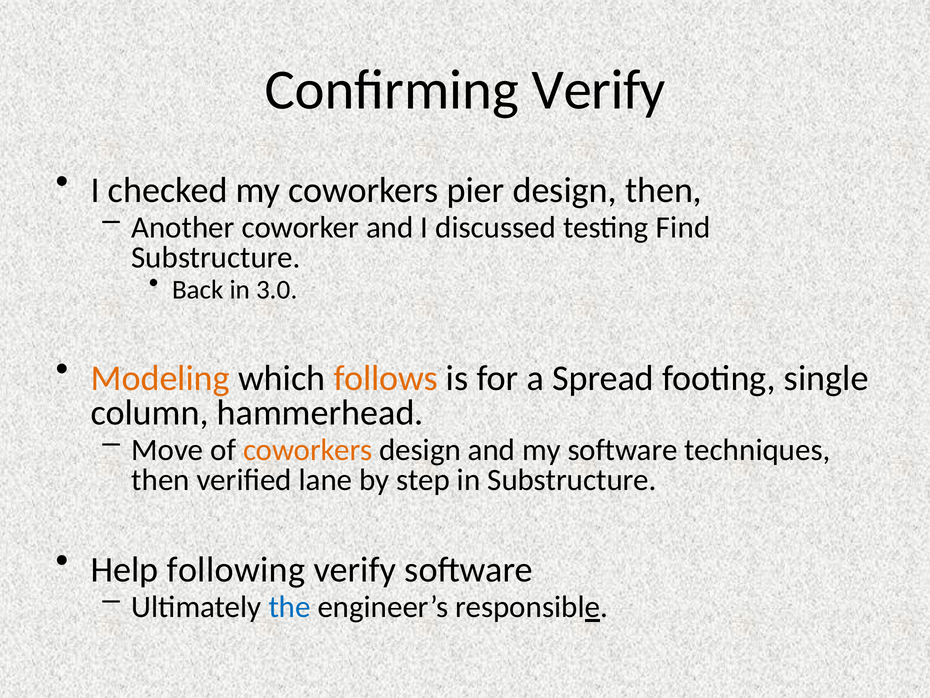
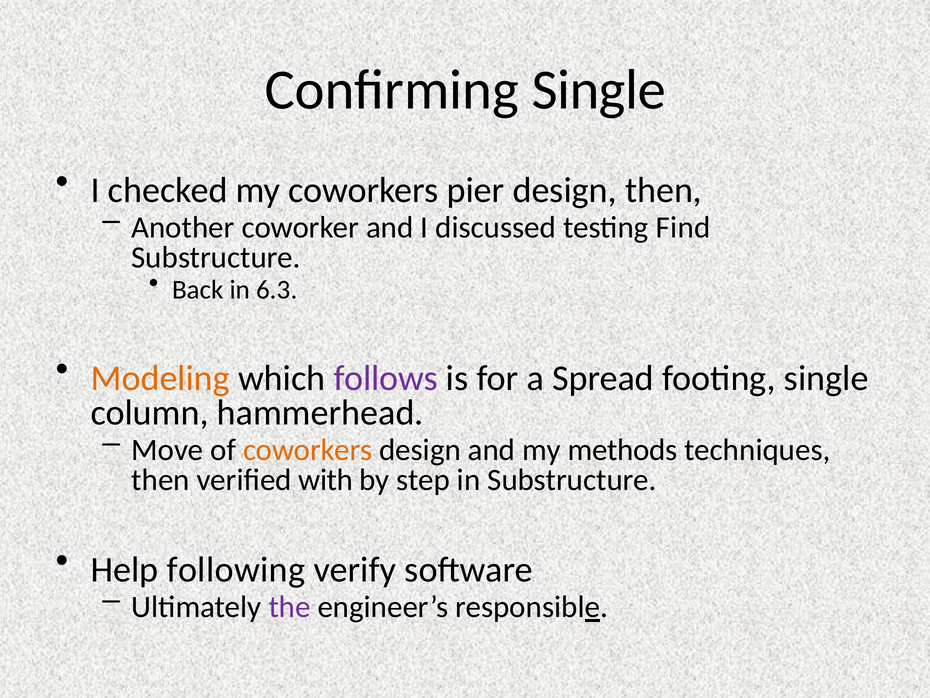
Confirming Verify: Verify -> Single
3.0: 3.0 -> 6.3
follows colour: orange -> purple
my software: software -> methods
lane: lane -> with
the colour: blue -> purple
